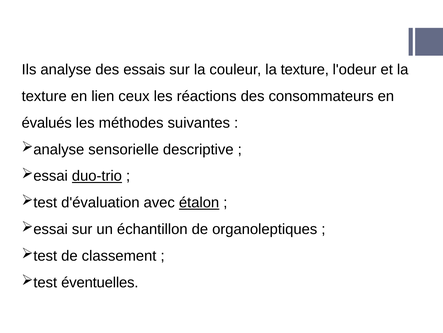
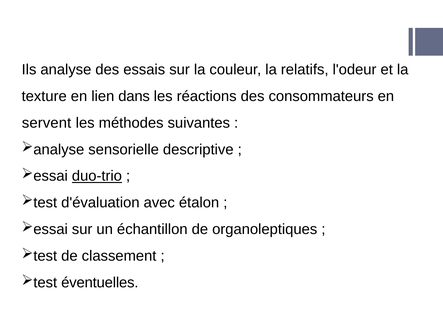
couleur la texture: texture -> relatifs
ceux: ceux -> dans
évalués: évalués -> servent
étalon underline: present -> none
